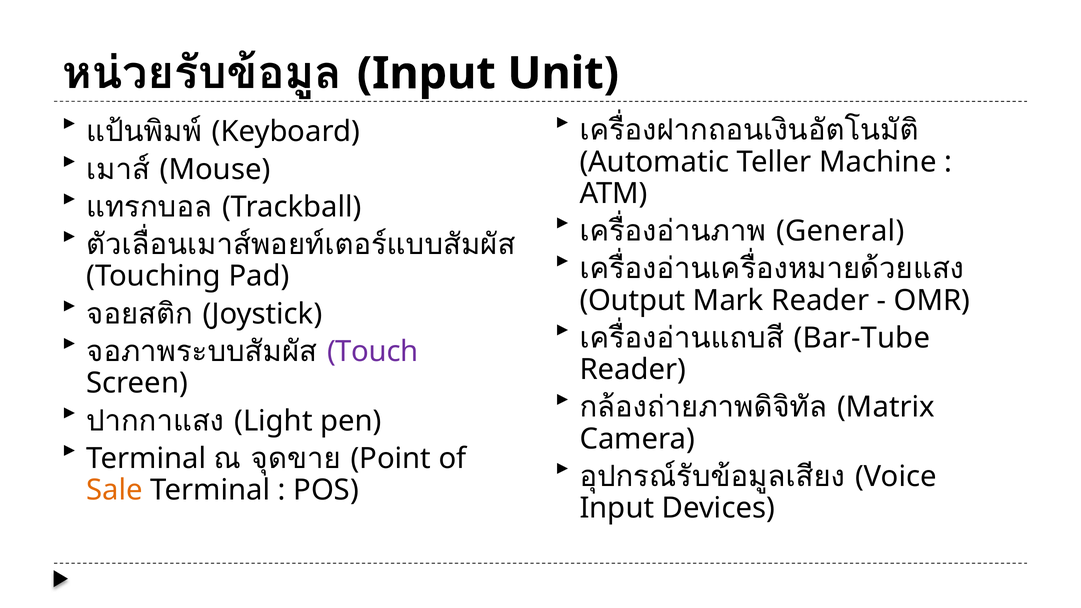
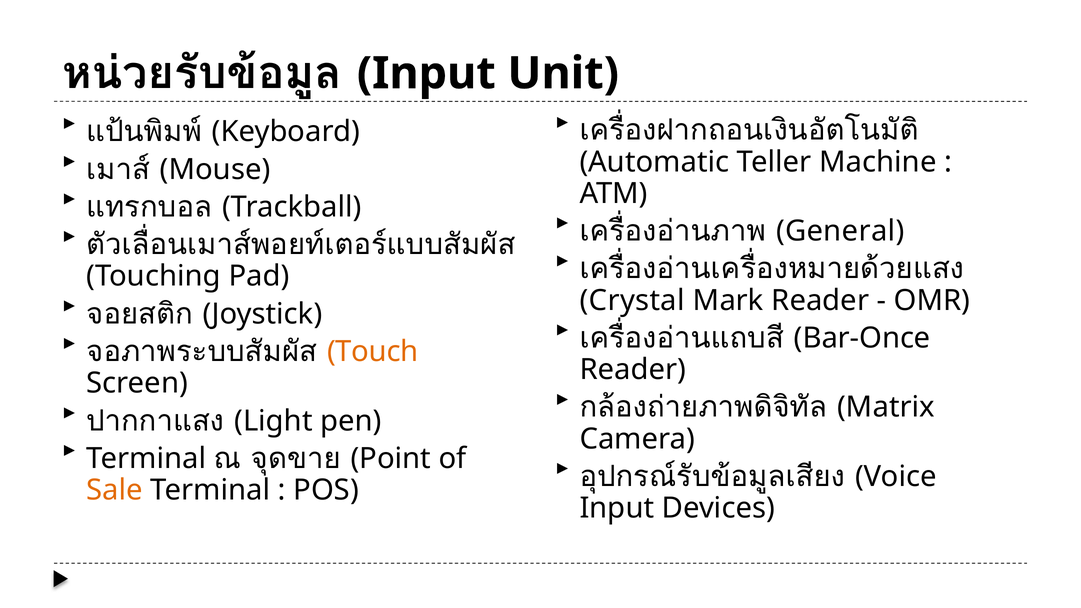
Output: Output -> Crystal
Bar-Tube: Bar-Tube -> Bar-Once
Touch colour: purple -> orange
